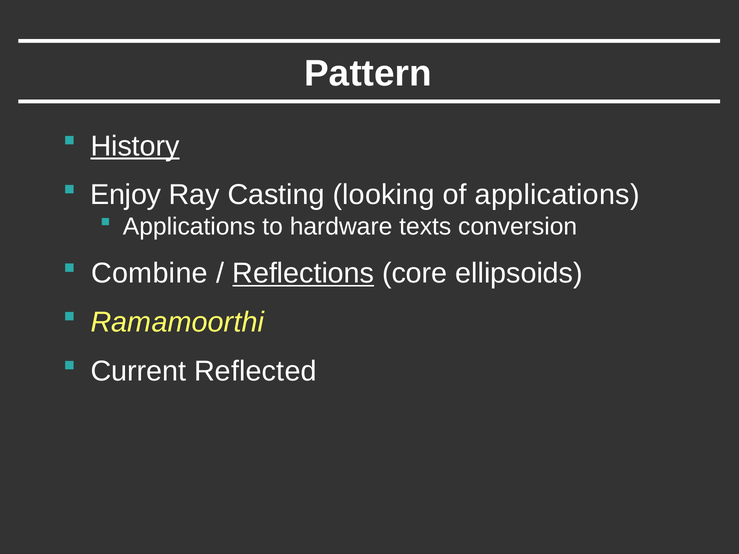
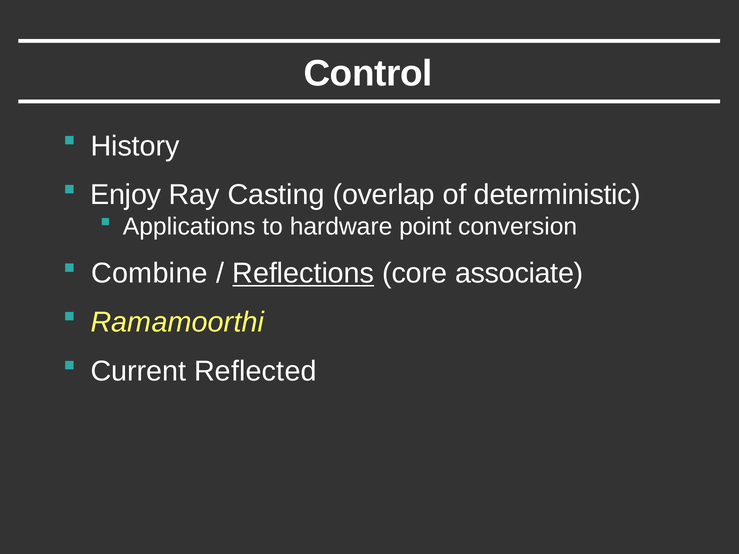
Pattern: Pattern -> Control
History underline: present -> none
looking: looking -> overlap
of applications: applications -> deterministic
texts: texts -> point
ellipsoids: ellipsoids -> associate
